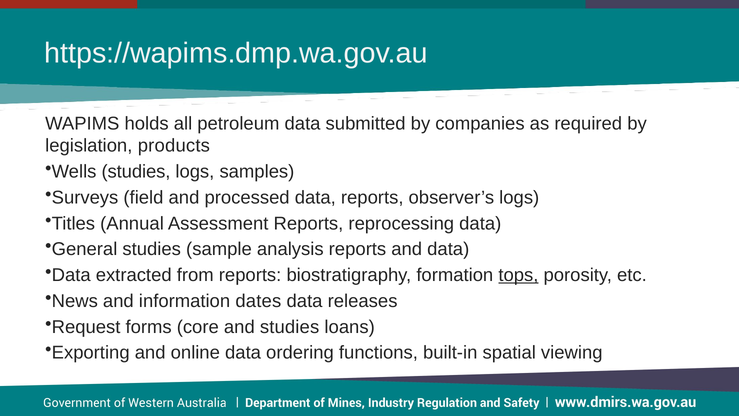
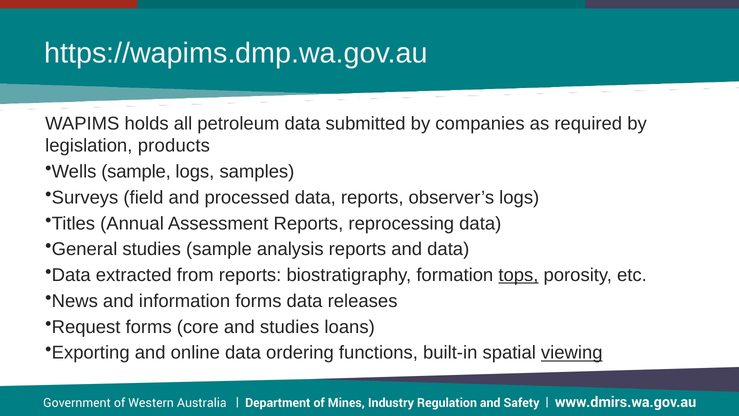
Wells studies: studies -> sample
information dates: dates -> forms
viewing underline: none -> present
